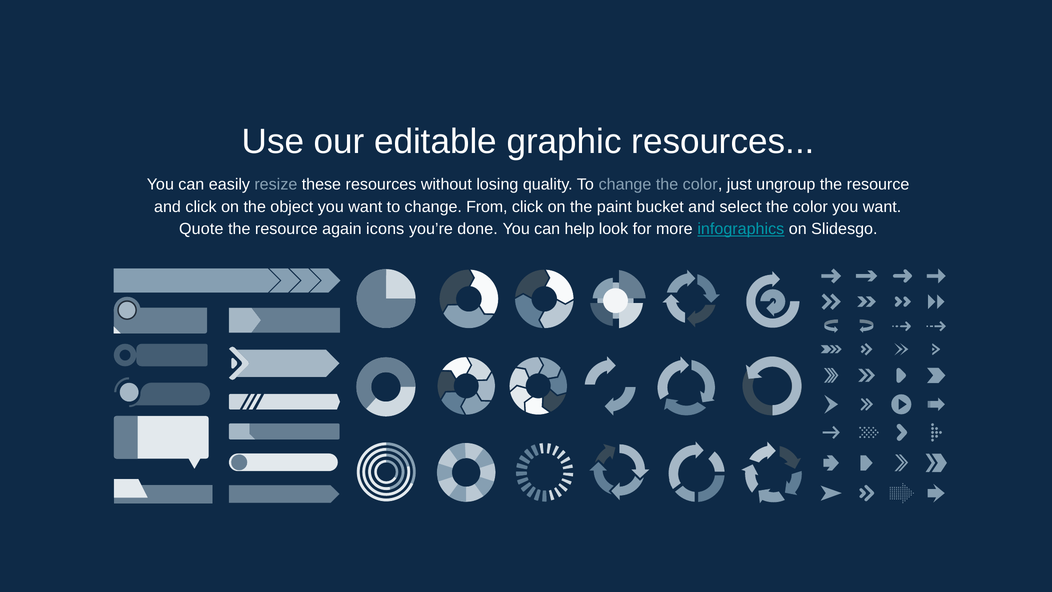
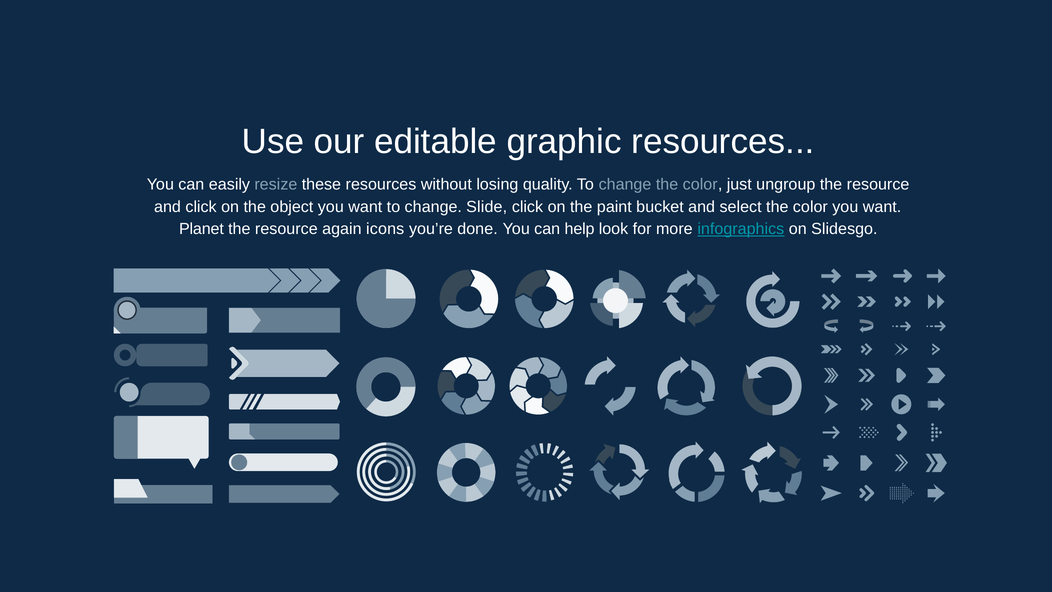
From: From -> Slide
Quote: Quote -> Planet
